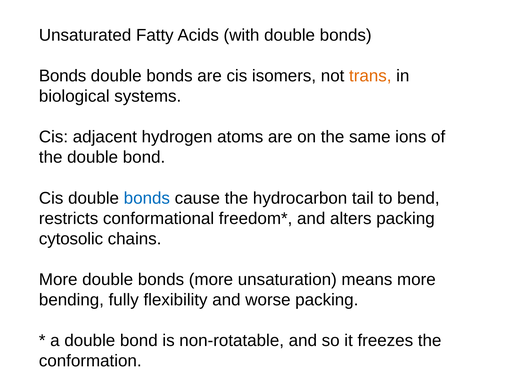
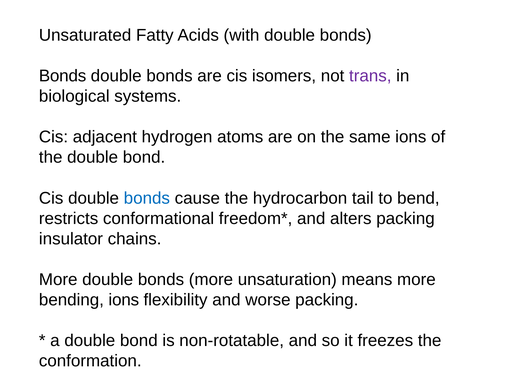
trans colour: orange -> purple
cytosolic: cytosolic -> insulator
bending fully: fully -> ions
